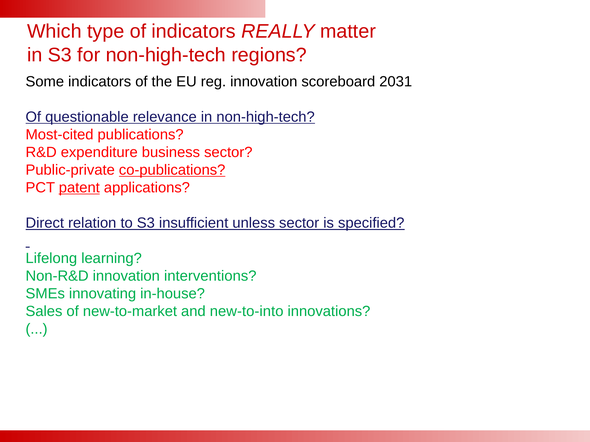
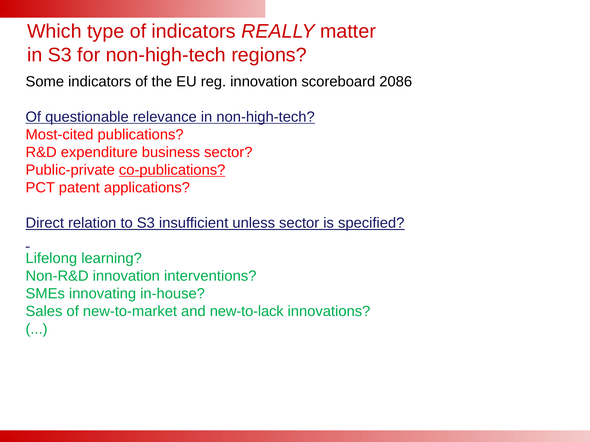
2031: 2031 -> 2086
patent underline: present -> none
new-to-into: new-to-into -> new-to-lack
